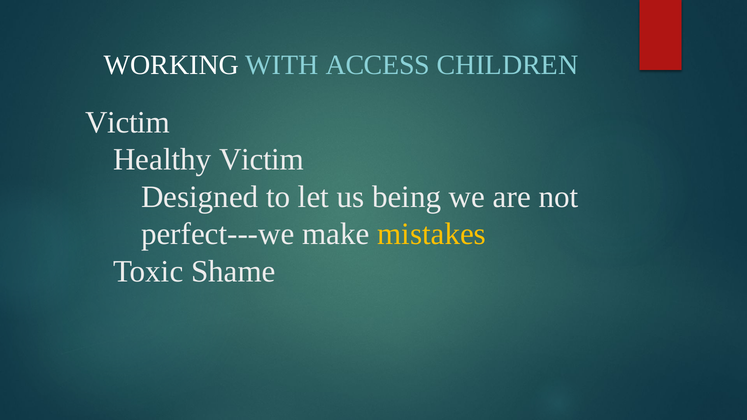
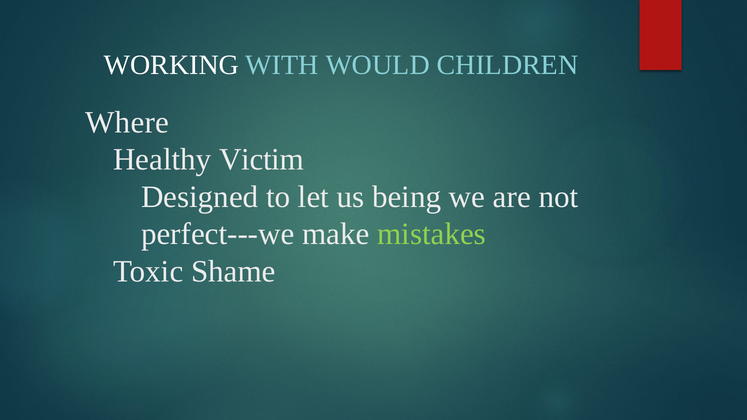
ACCESS: ACCESS -> WOULD
Victim at (127, 122): Victim -> Where
mistakes colour: yellow -> light green
